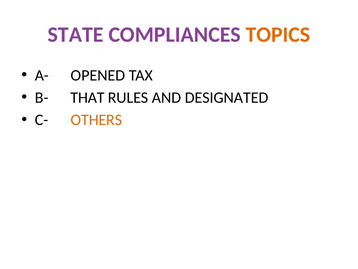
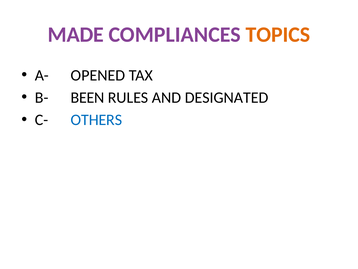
STATE: STATE -> MADE
THAT: THAT -> BEEN
OTHERS colour: orange -> blue
